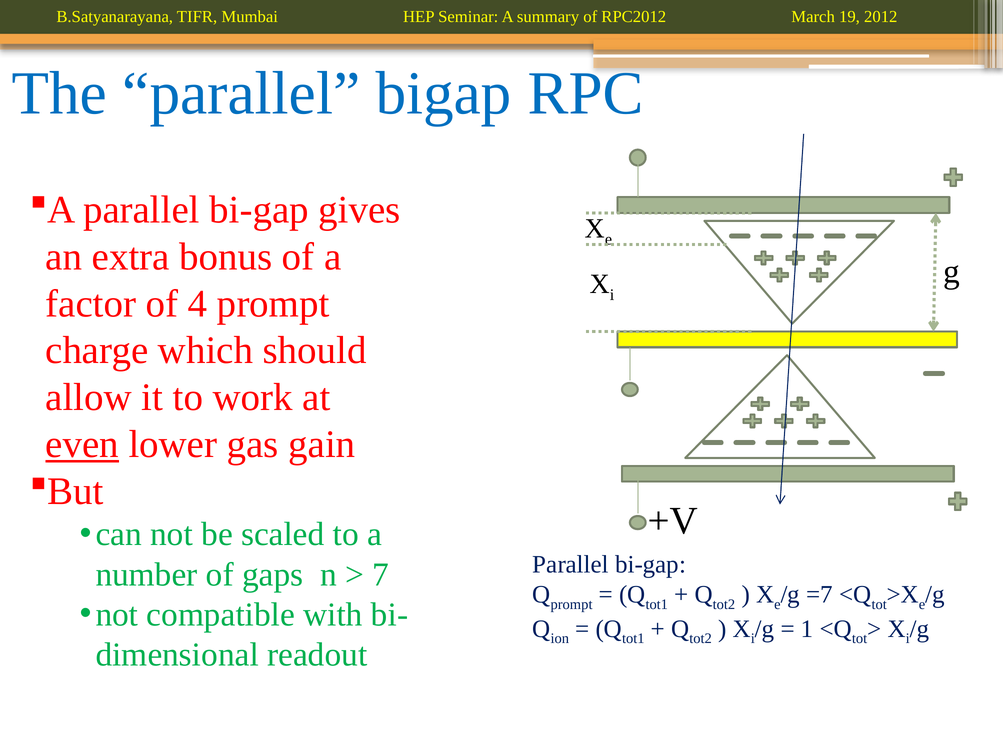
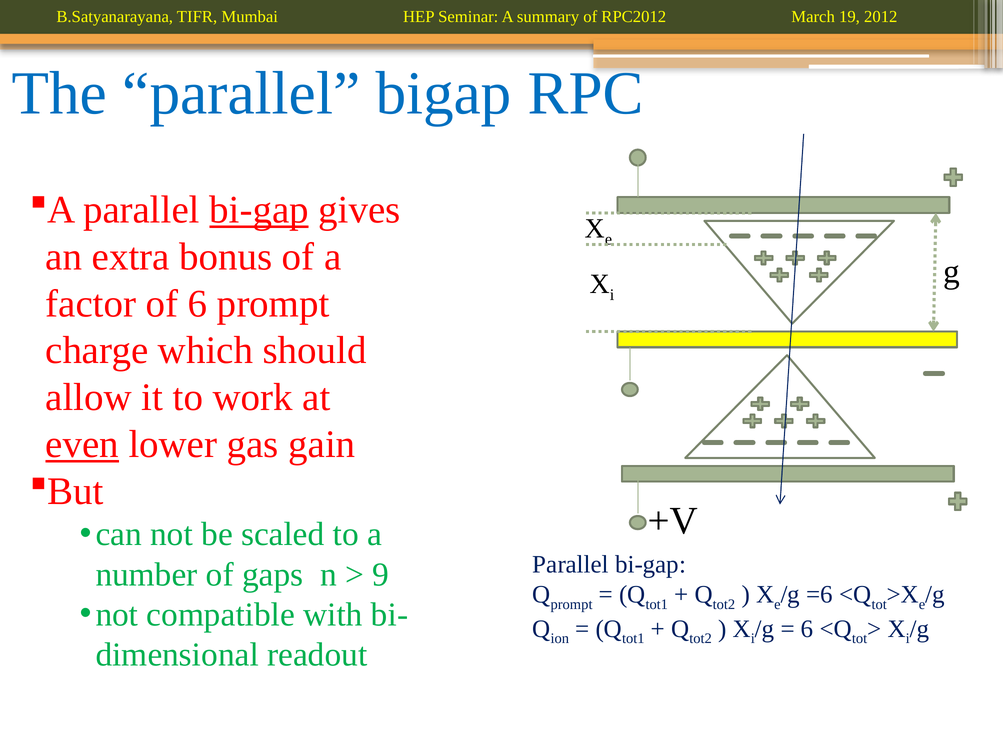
bi-gap at (259, 210) underline: none -> present
of 4: 4 -> 6
7: 7 -> 9
=7: =7 -> =6
1 at (807, 628): 1 -> 6
